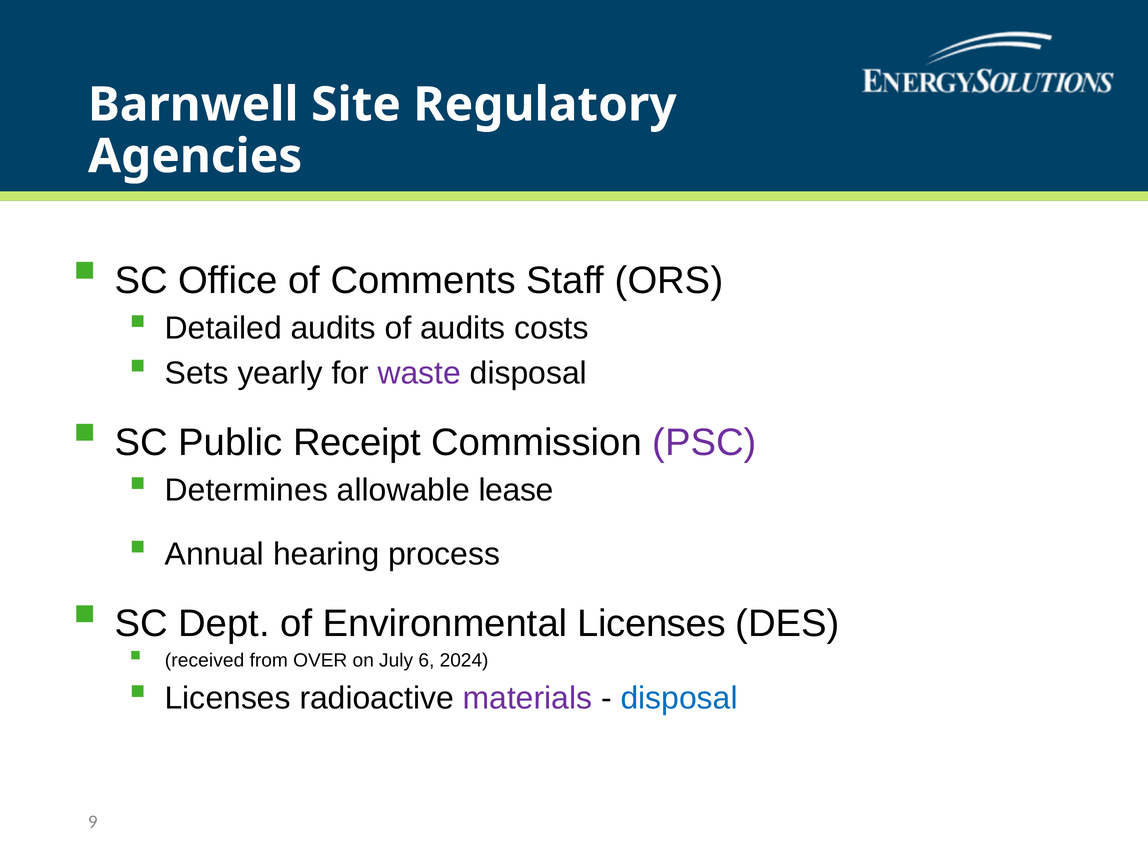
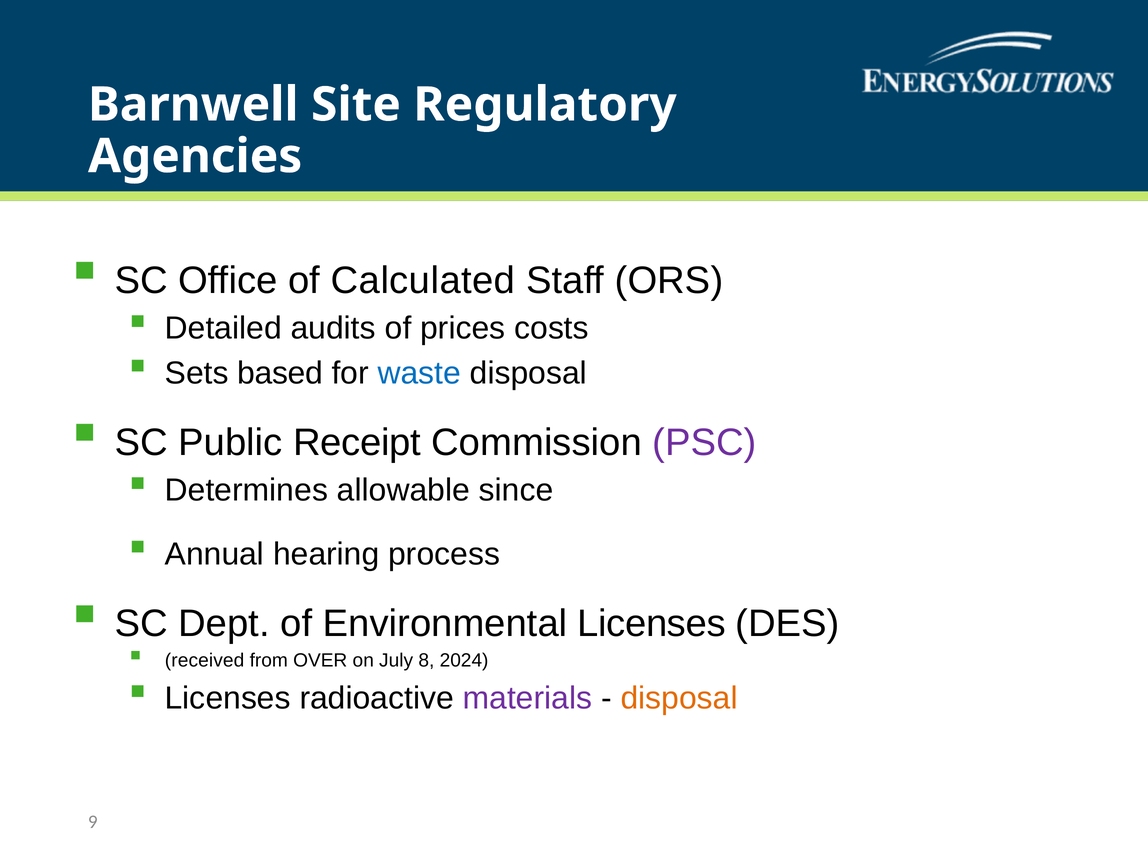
Comments: Comments -> Calculated
of audits: audits -> prices
yearly: yearly -> based
waste colour: purple -> blue
lease: lease -> since
6: 6 -> 8
disposal at (679, 698) colour: blue -> orange
